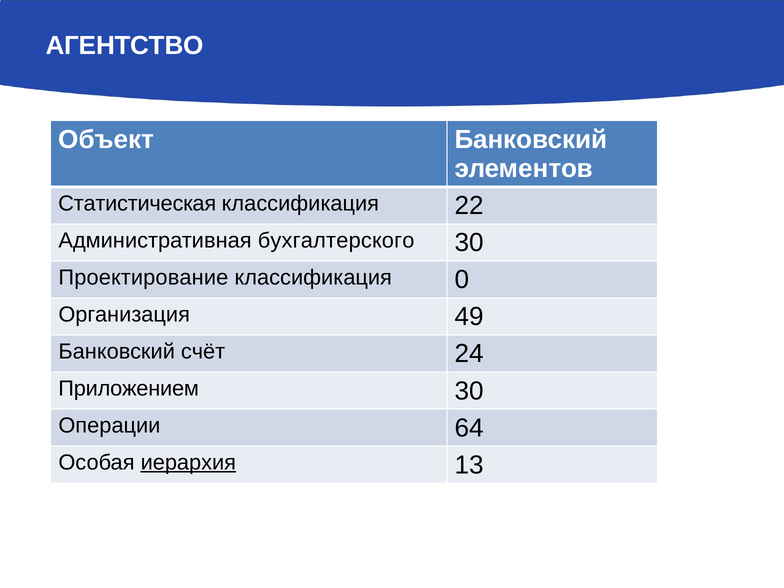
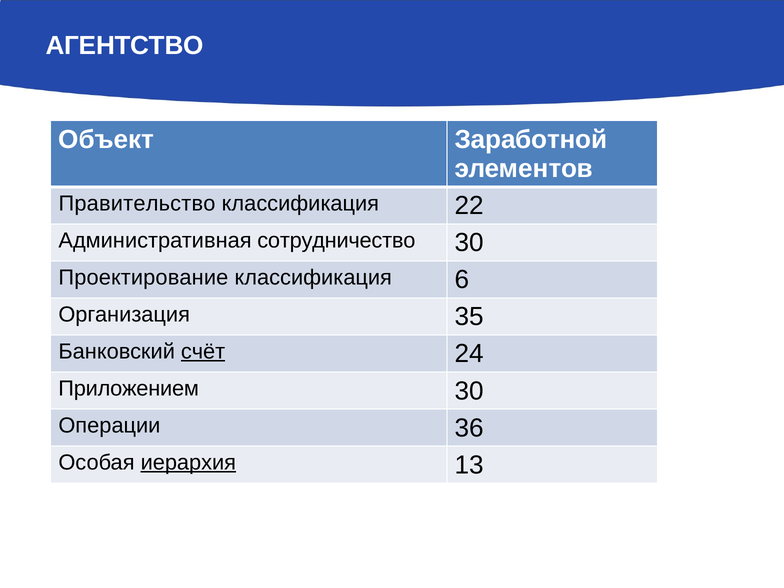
Объект Банковский: Банковский -> Заработной
Статистическая: Статистическая -> Правительство
бухгалтерского: бухгалтерского -> сотрудничество
0: 0 -> 6
49: 49 -> 35
счёт underline: none -> present
64: 64 -> 36
